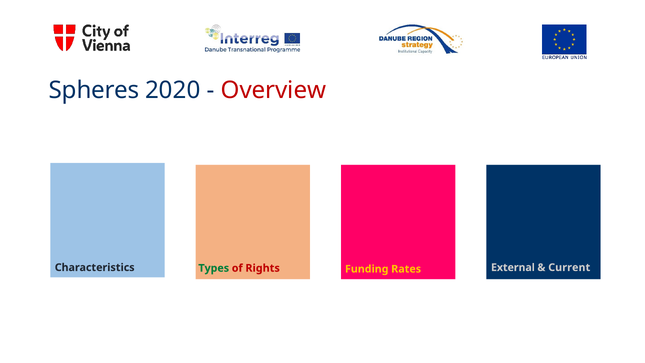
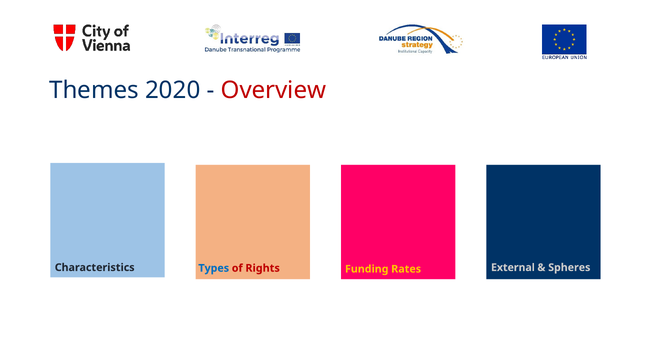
Spheres: Spheres -> Themes
Types colour: green -> blue
Current: Current -> Spheres
